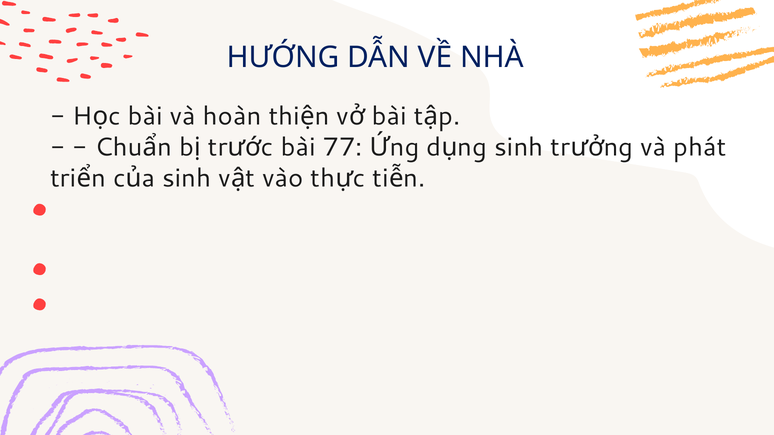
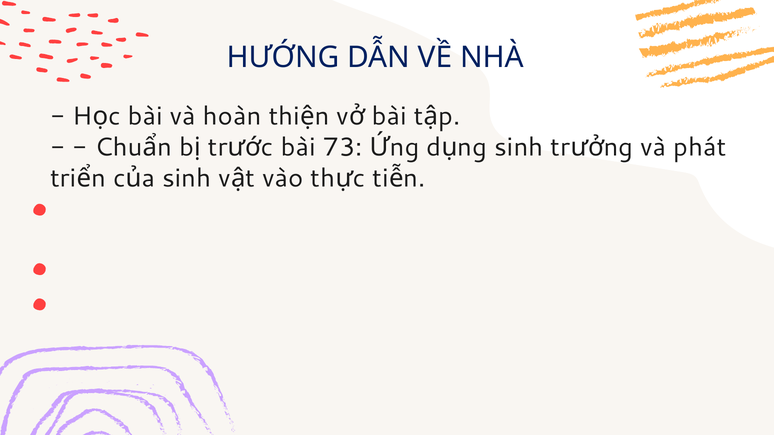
77: 77 -> 73
